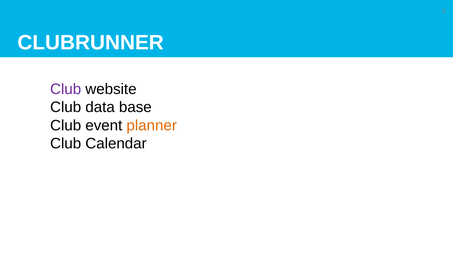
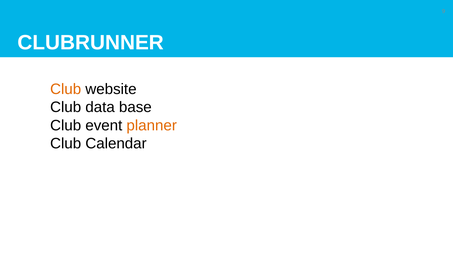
Club at (66, 89) colour: purple -> orange
